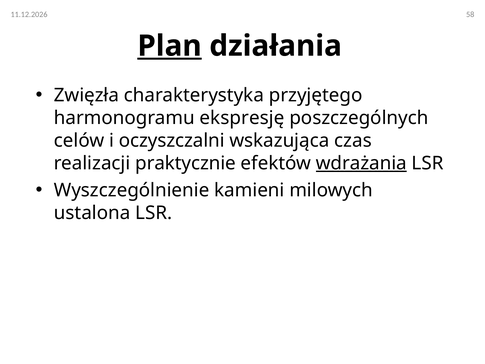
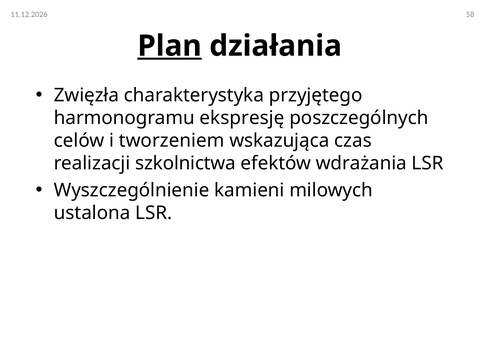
oczyszczalni: oczyszczalni -> tworzeniem
praktycznie: praktycznie -> szkolnictwa
wdrażania underline: present -> none
